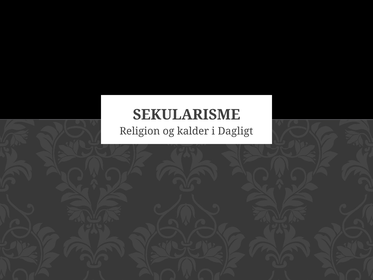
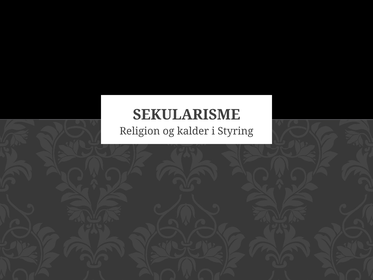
Dagligt: Dagligt -> Styring
